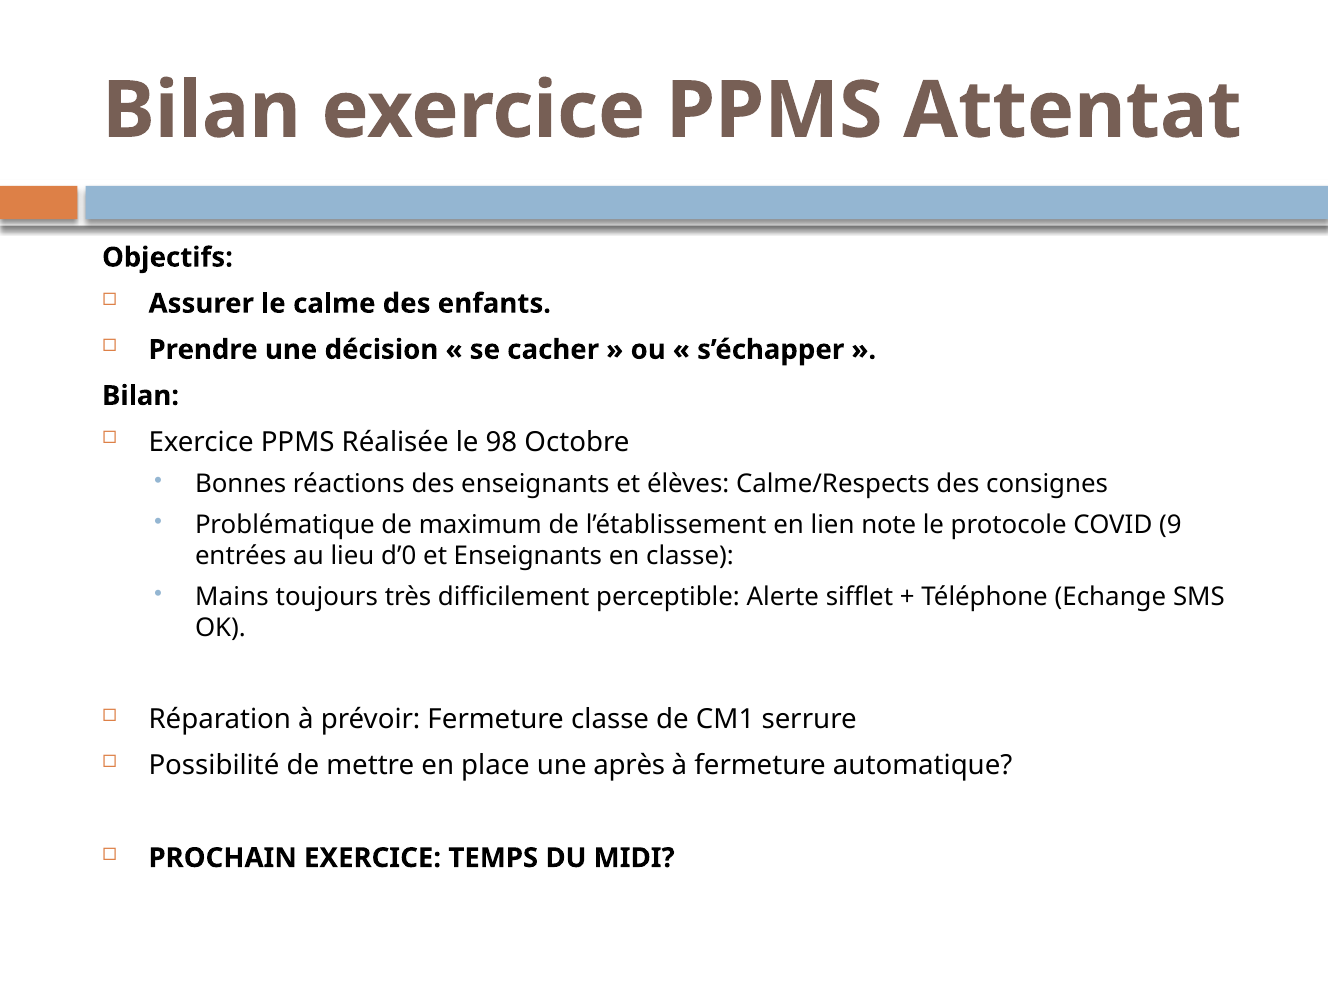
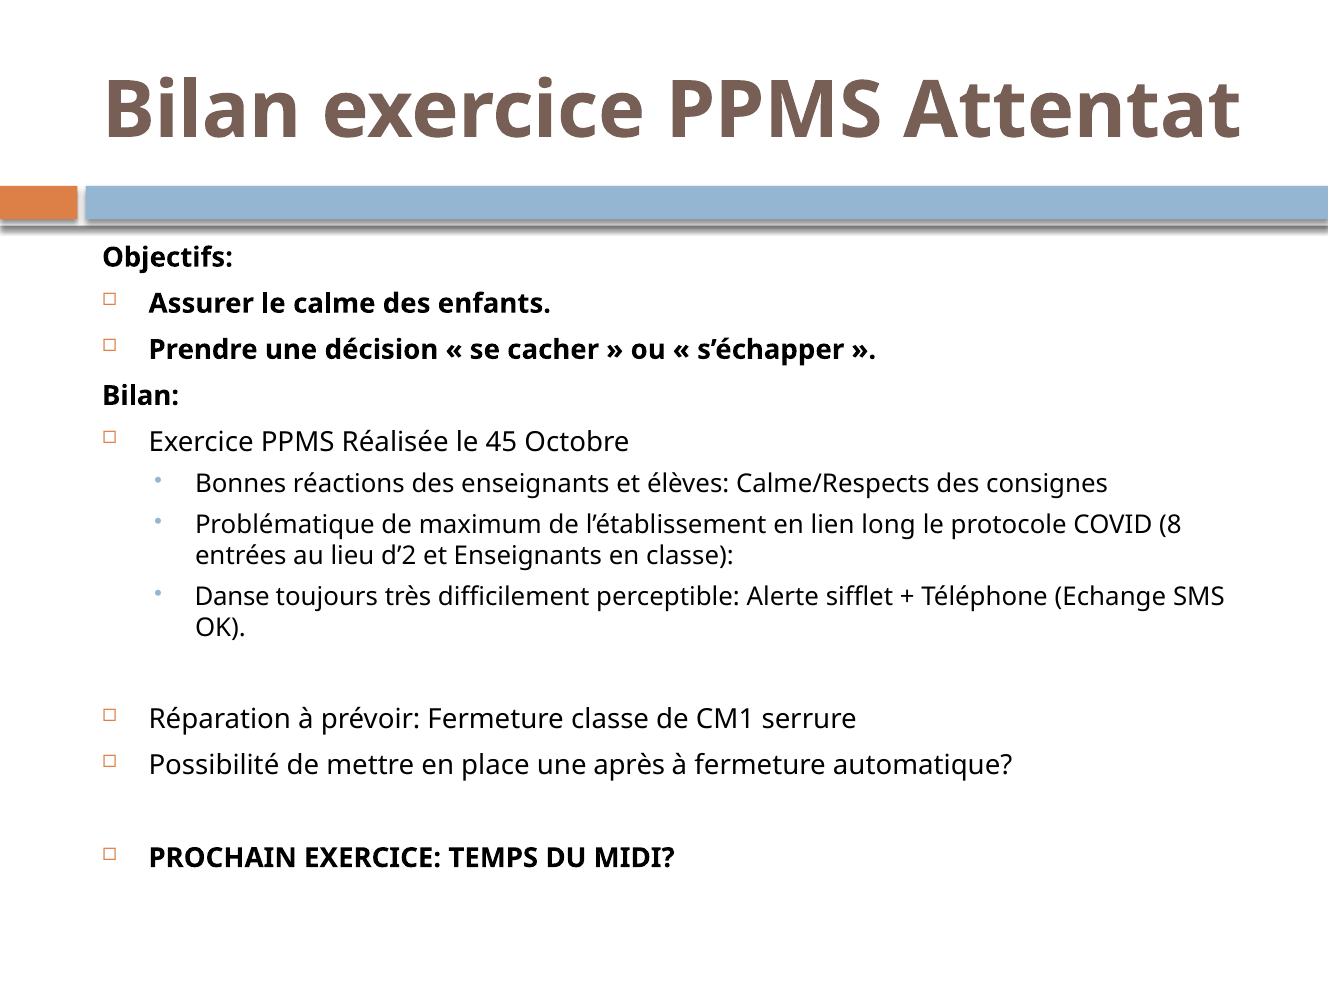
98: 98 -> 45
note: note -> long
9: 9 -> 8
d’0: d’0 -> d’2
Mains: Mains -> Danse
